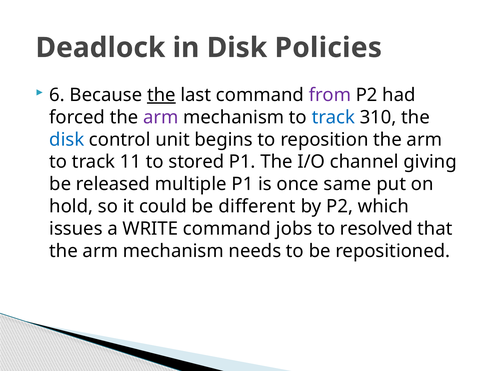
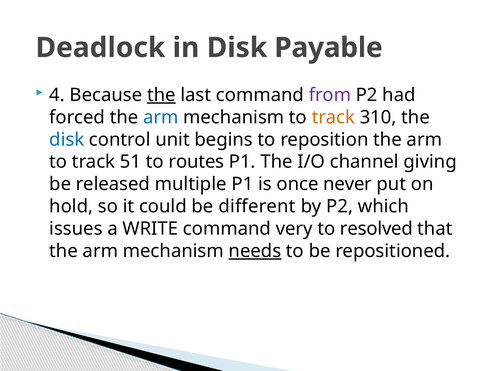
Policies: Policies -> Payable
6: 6 -> 4
arm at (161, 117) colour: purple -> blue
track at (333, 117) colour: blue -> orange
11: 11 -> 51
stored: stored -> routes
same: same -> never
jobs: jobs -> very
needs underline: none -> present
